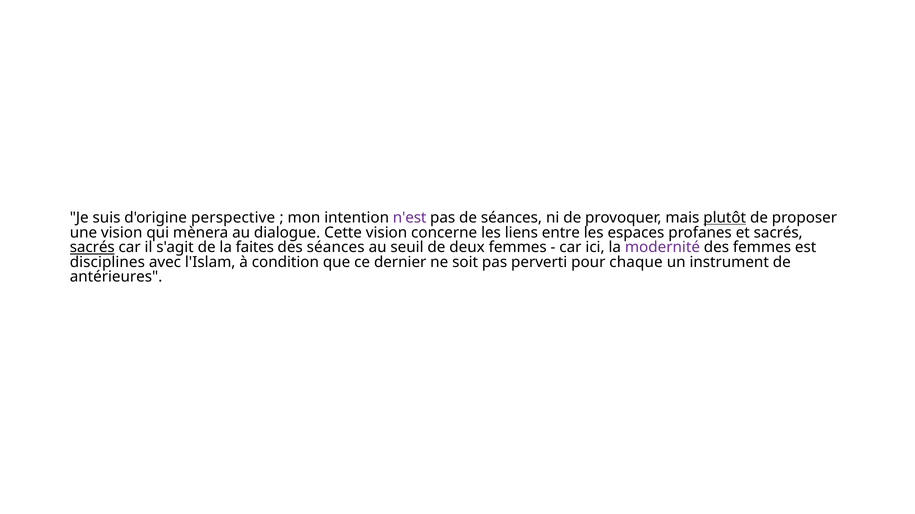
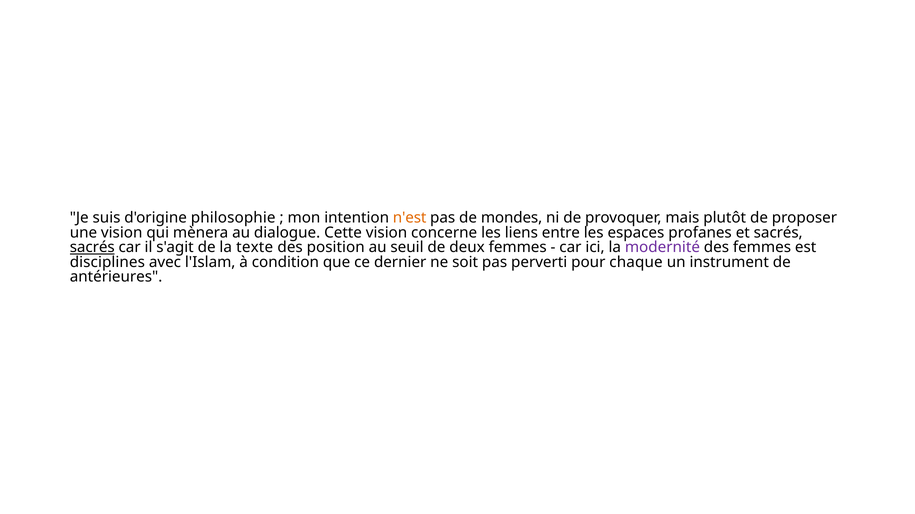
perspective: perspective -> philosophie
n'est colour: purple -> orange
de séances: séances -> mondes
plutôt underline: present -> none
faites: faites -> texte
des séances: séances -> position
